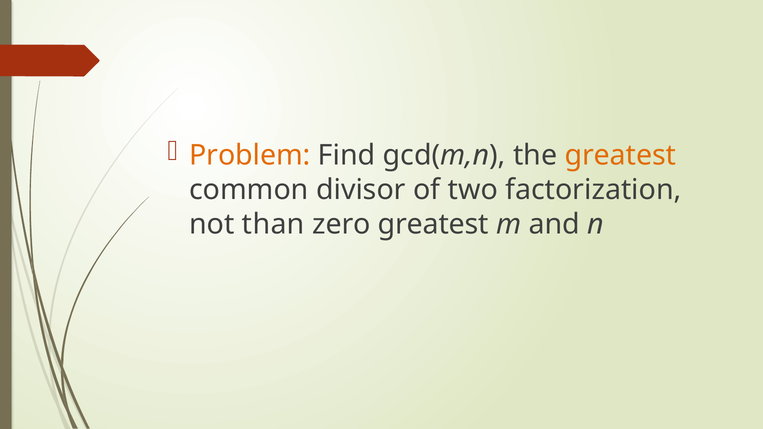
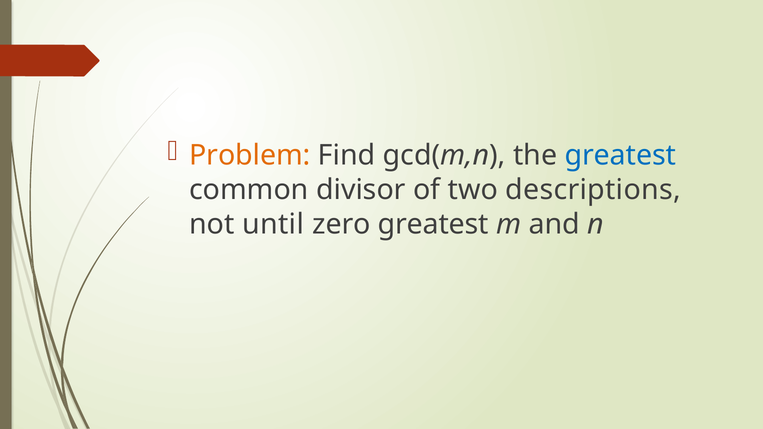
greatest at (620, 156) colour: orange -> blue
factorization: factorization -> descriptions
than: than -> until
